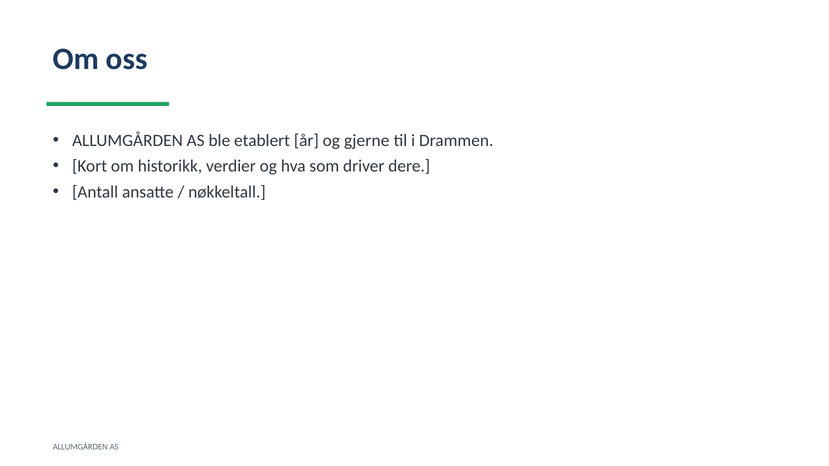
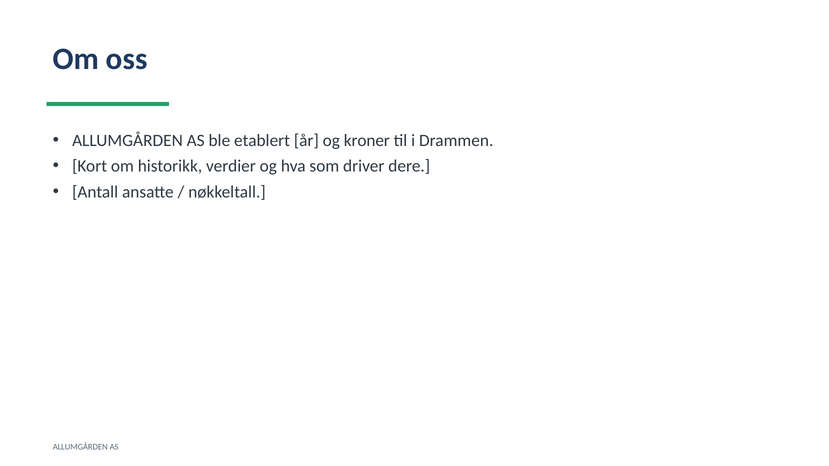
gjerne: gjerne -> kroner
